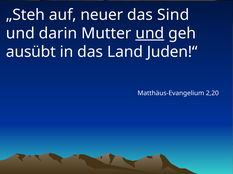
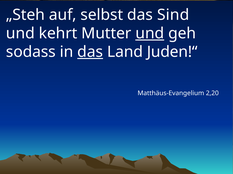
neuer: neuer -> selbst
darin: darin -> kehrt
ausübt: ausübt -> sodass
das at (90, 52) underline: none -> present
